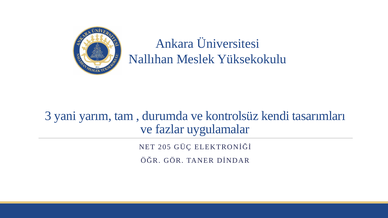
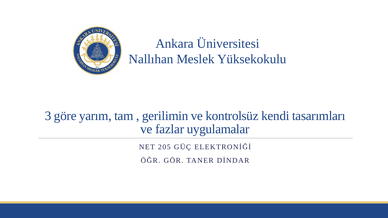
yani: yani -> göre
durumda: durumda -> gerilimin
